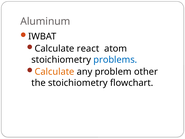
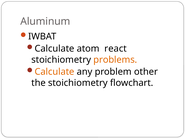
react: react -> atom
atom: atom -> react
problems colour: blue -> orange
